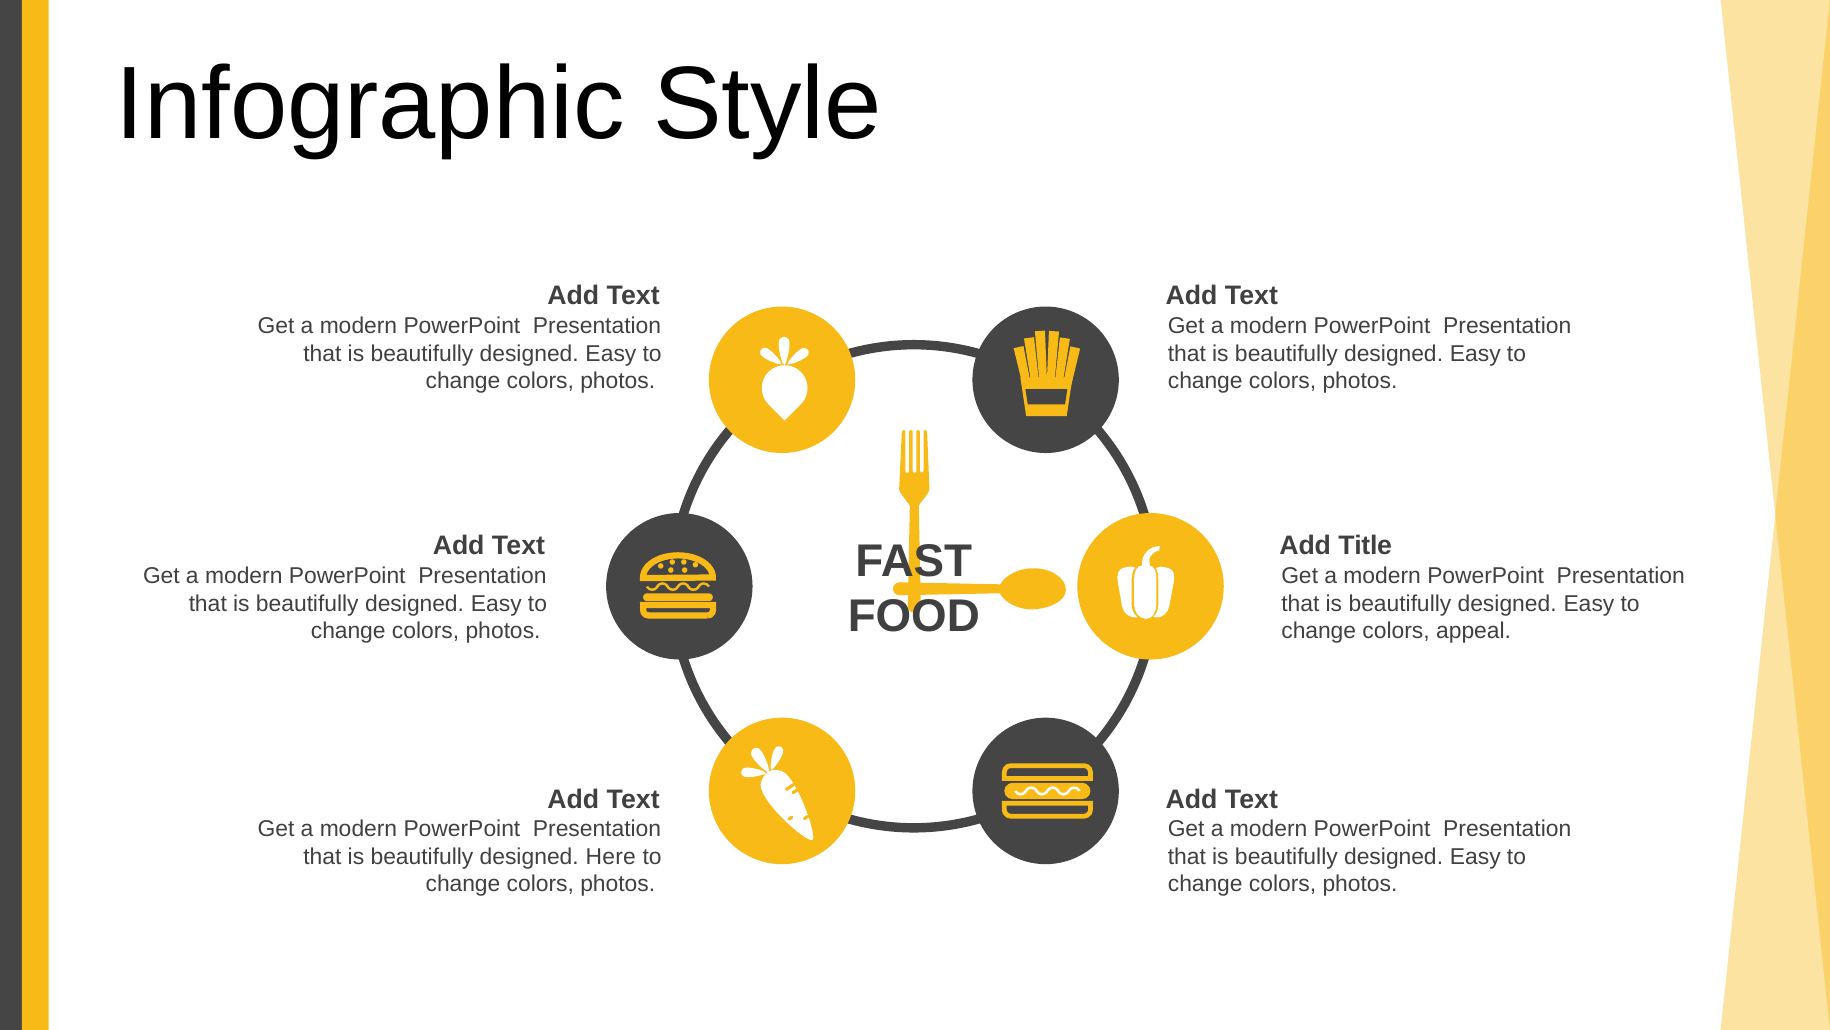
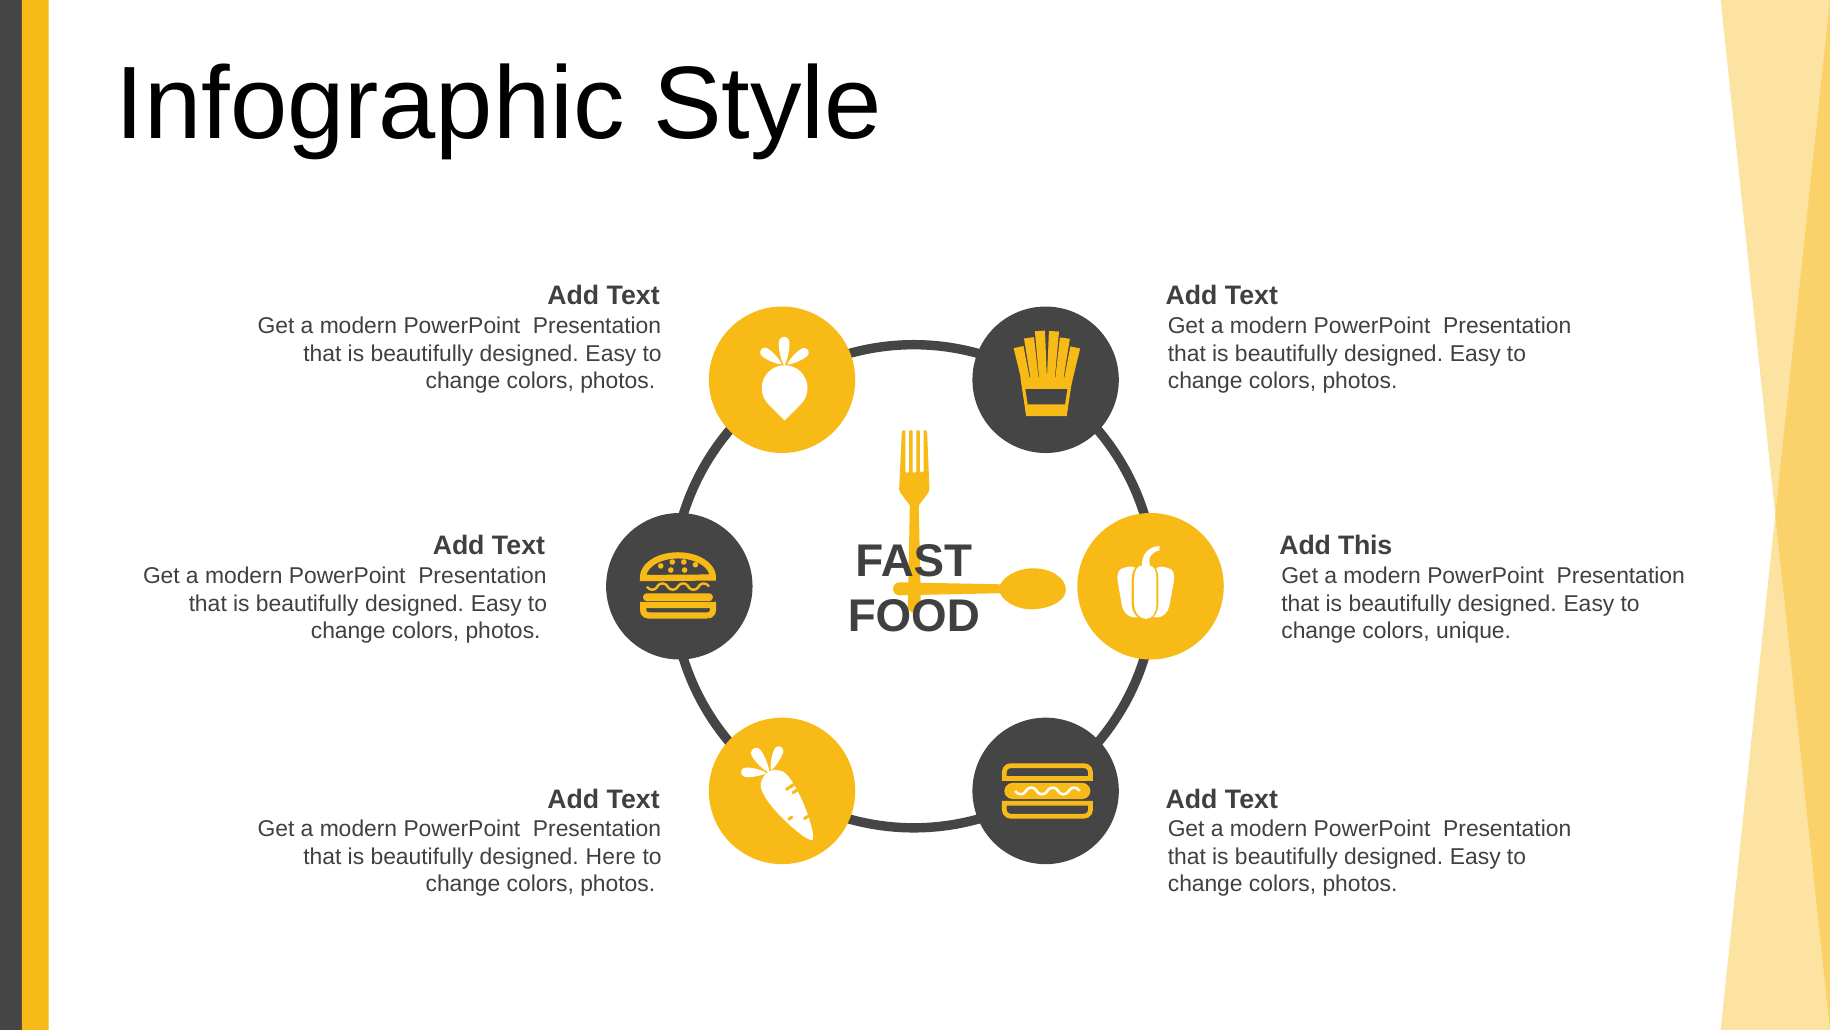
Title: Title -> This
appeal: appeal -> unique
